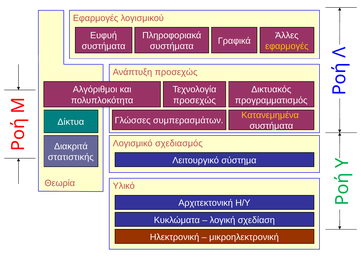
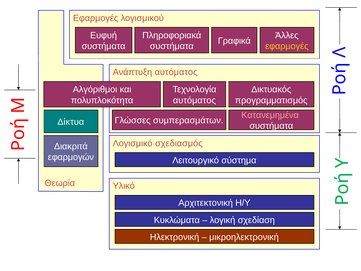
Ανάπτυξη προσεχώς: προσεχώς -> αυτόματος
προσεχώς at (194, 100): προσεχώς -> αυτόματος
Κατανεμημένα colour: yellow -> pink
στατιστικής: στατιστικής -> εφαρμογών
